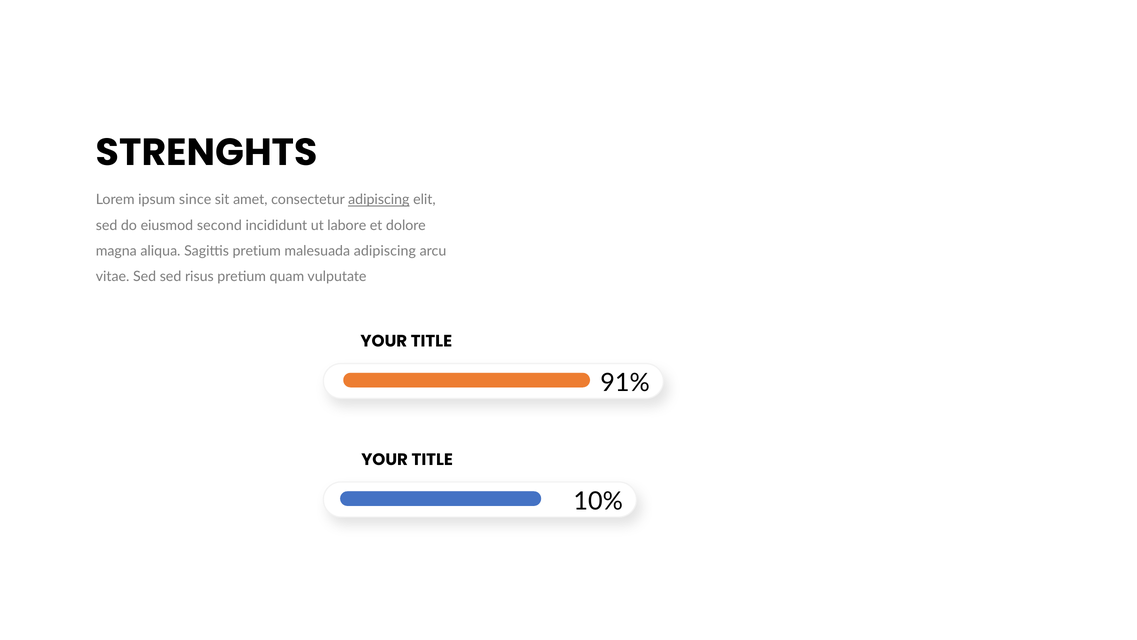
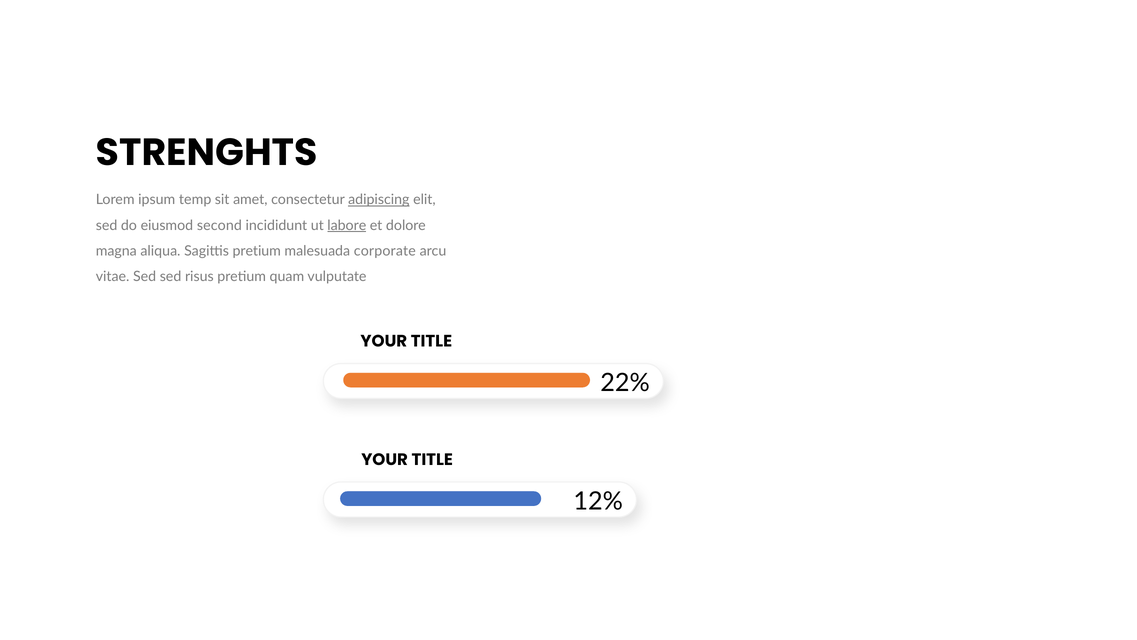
since: since -> temp
labore underline: none -> present
malesuada adipiscing: adipiscing -> corporate
91%: 91% -> 22%
10%: 10% -> 12%
